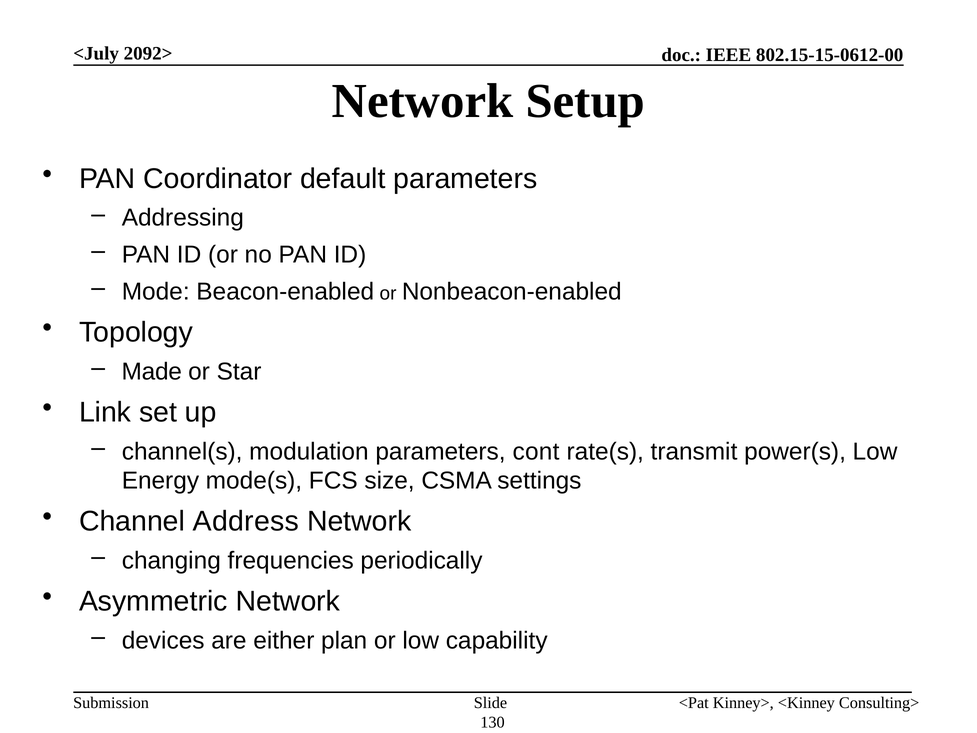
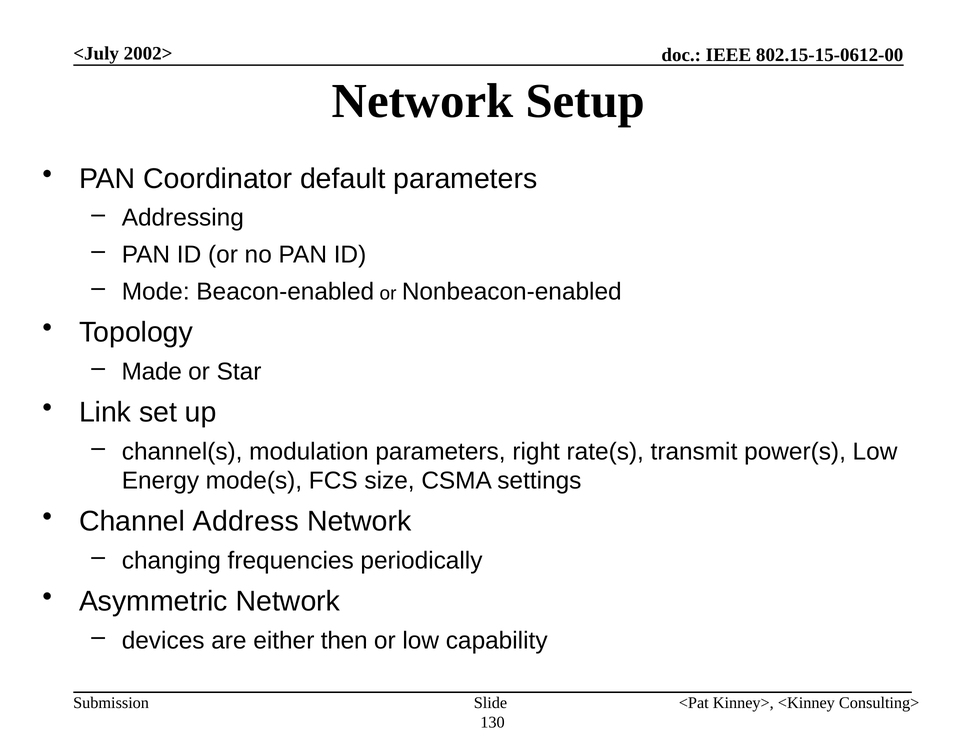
2092>: 2092> -> 2002>
cont: cont -> right
plan: plan -> then
